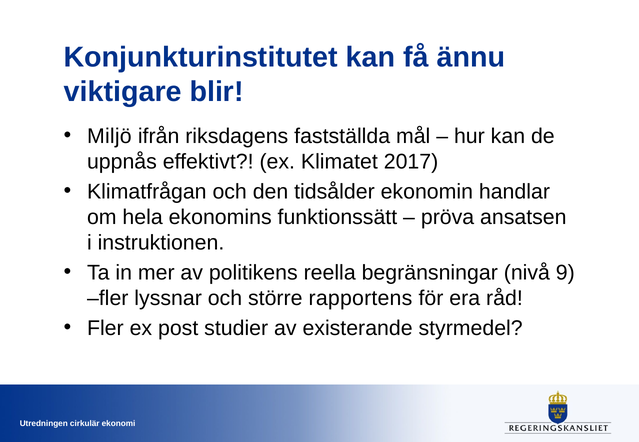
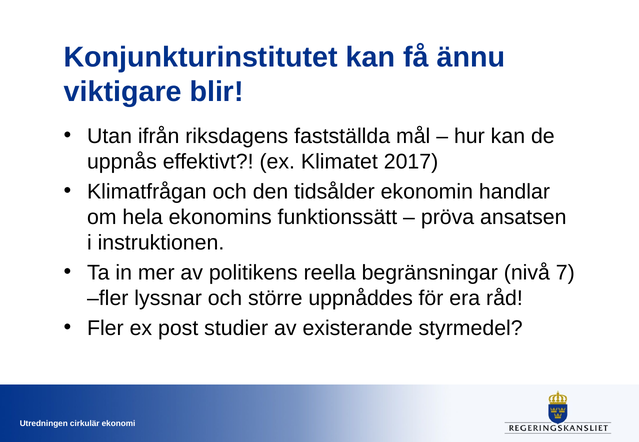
Miljö: Miljö -> Utan
9: 9 -> 7
rapportens: rapportens -> uppnåddes
